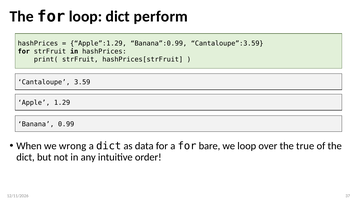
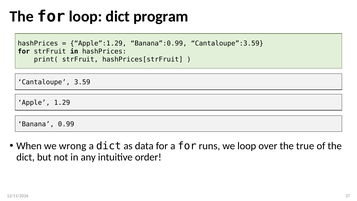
perform: perform -> program
bare: bare -> runs
